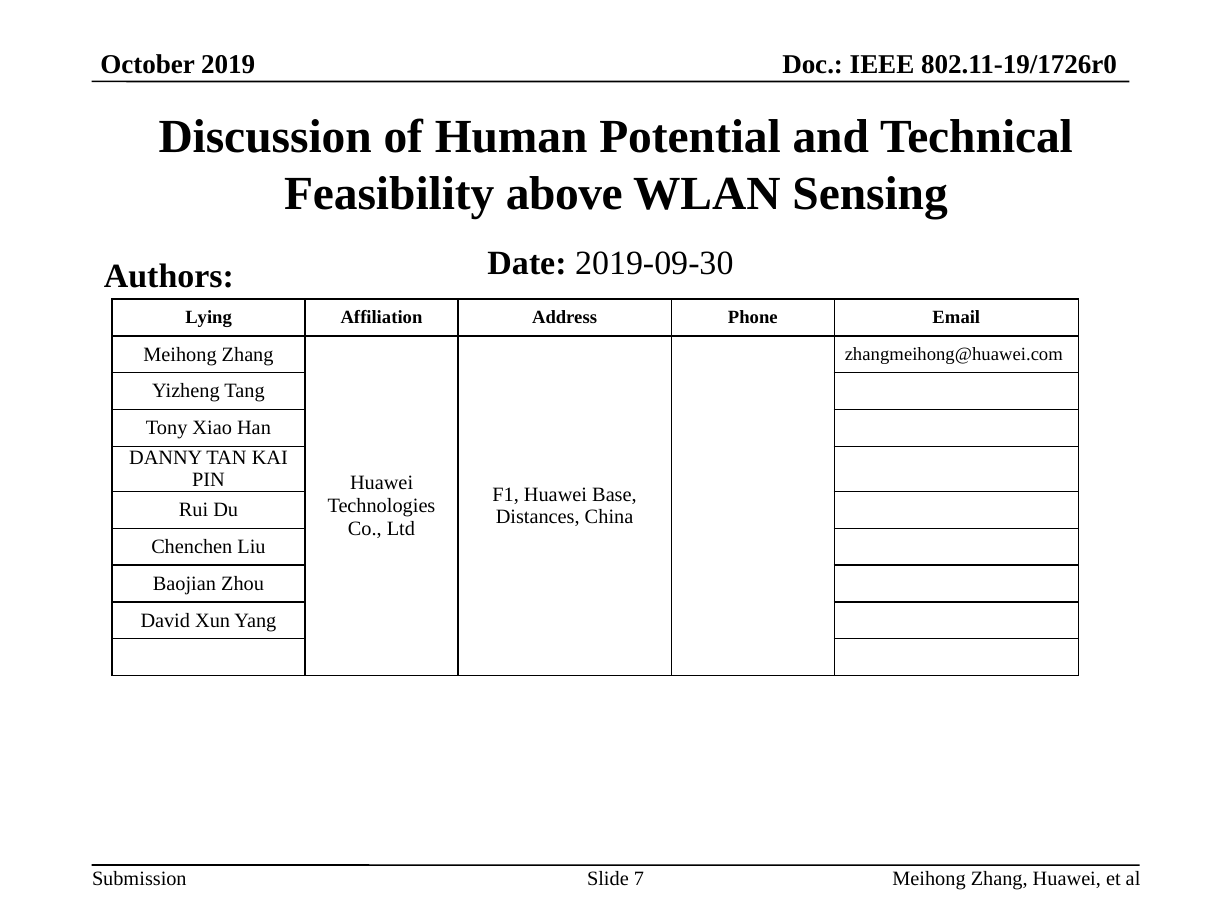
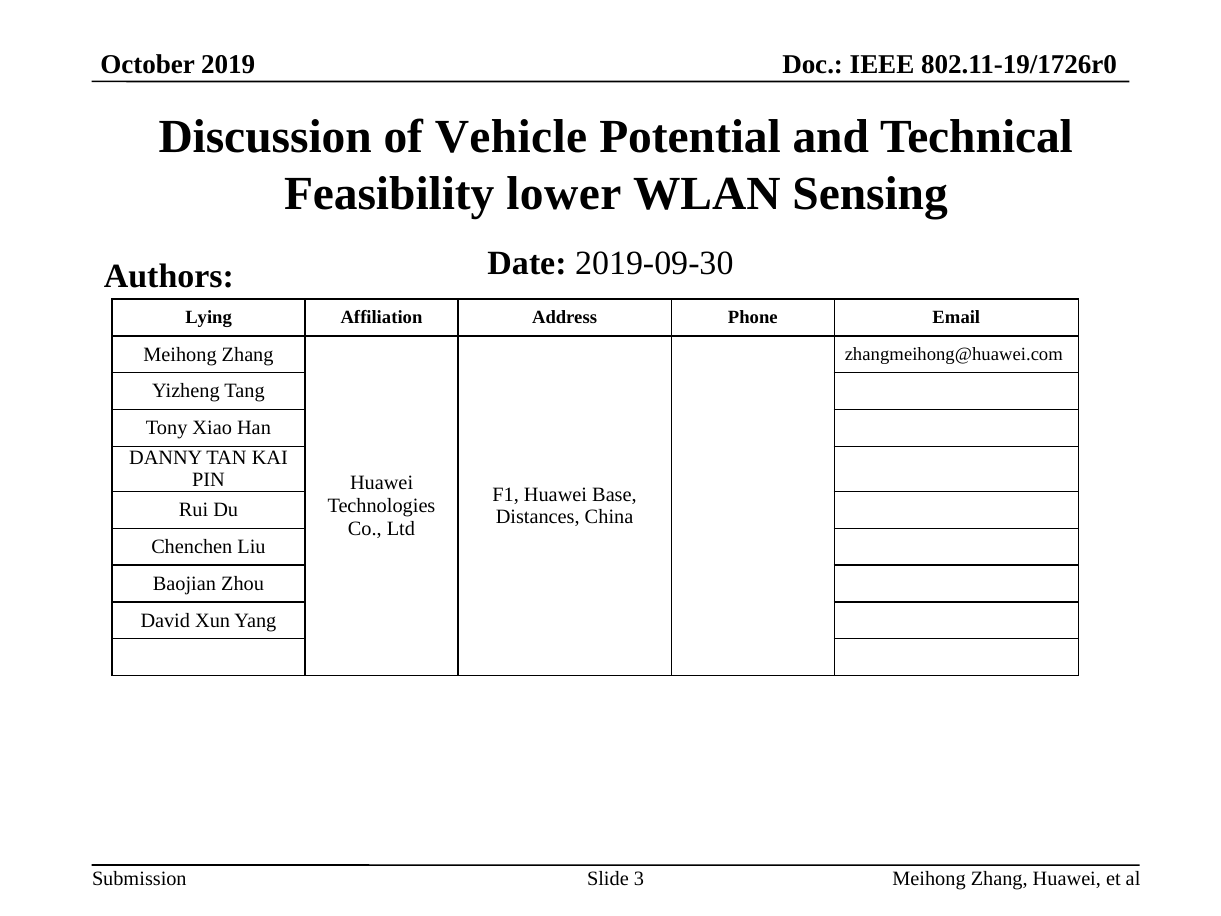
Human: Human -> Vehicle
above: above -> lower
7: 7 -> 3
